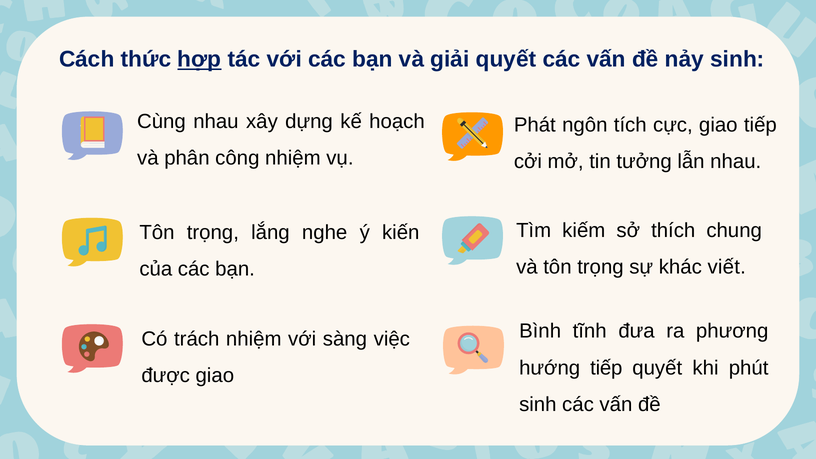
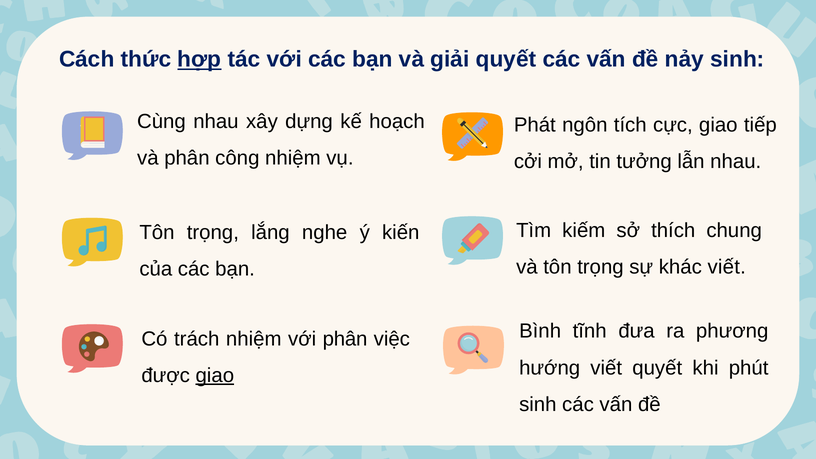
với sàng: sàng -> phân
hướng tiếp: tiếp -> viết
giao at (215, 376) underline: none -> present
